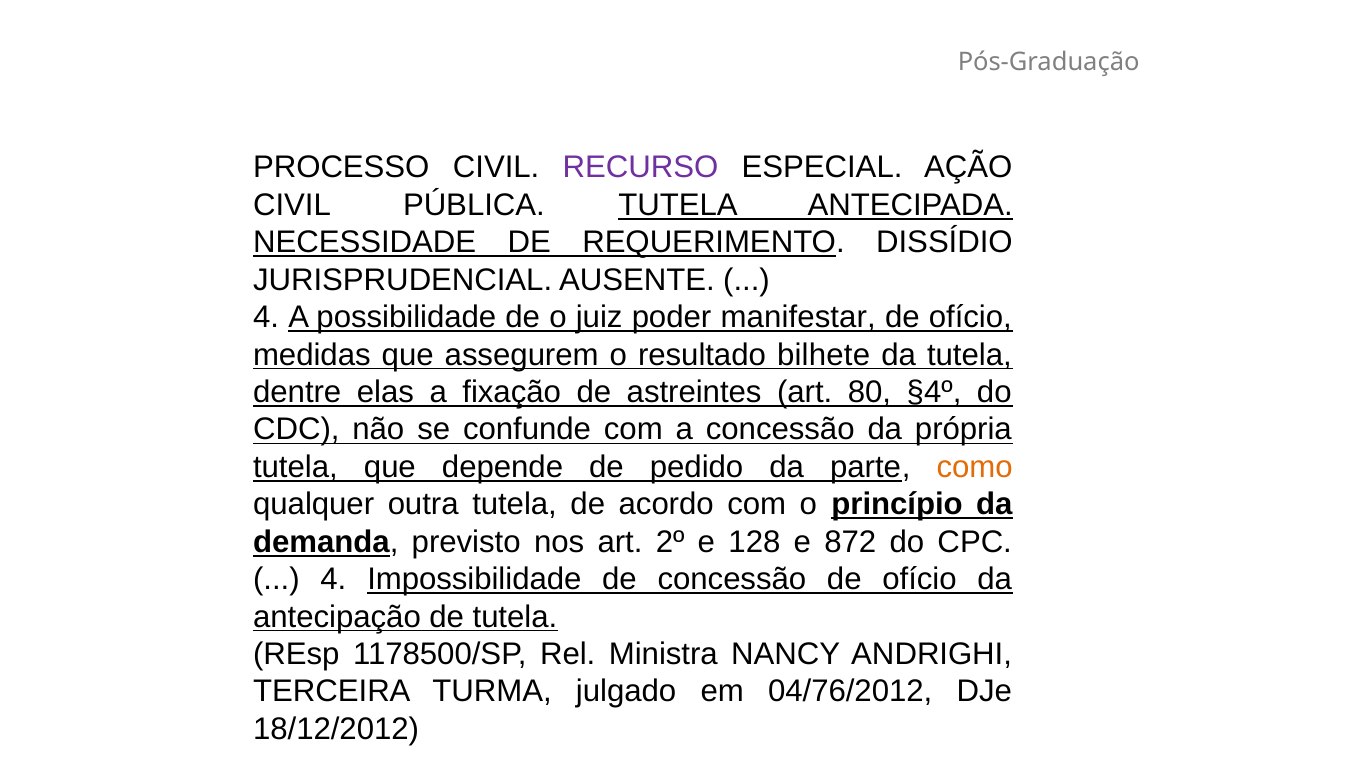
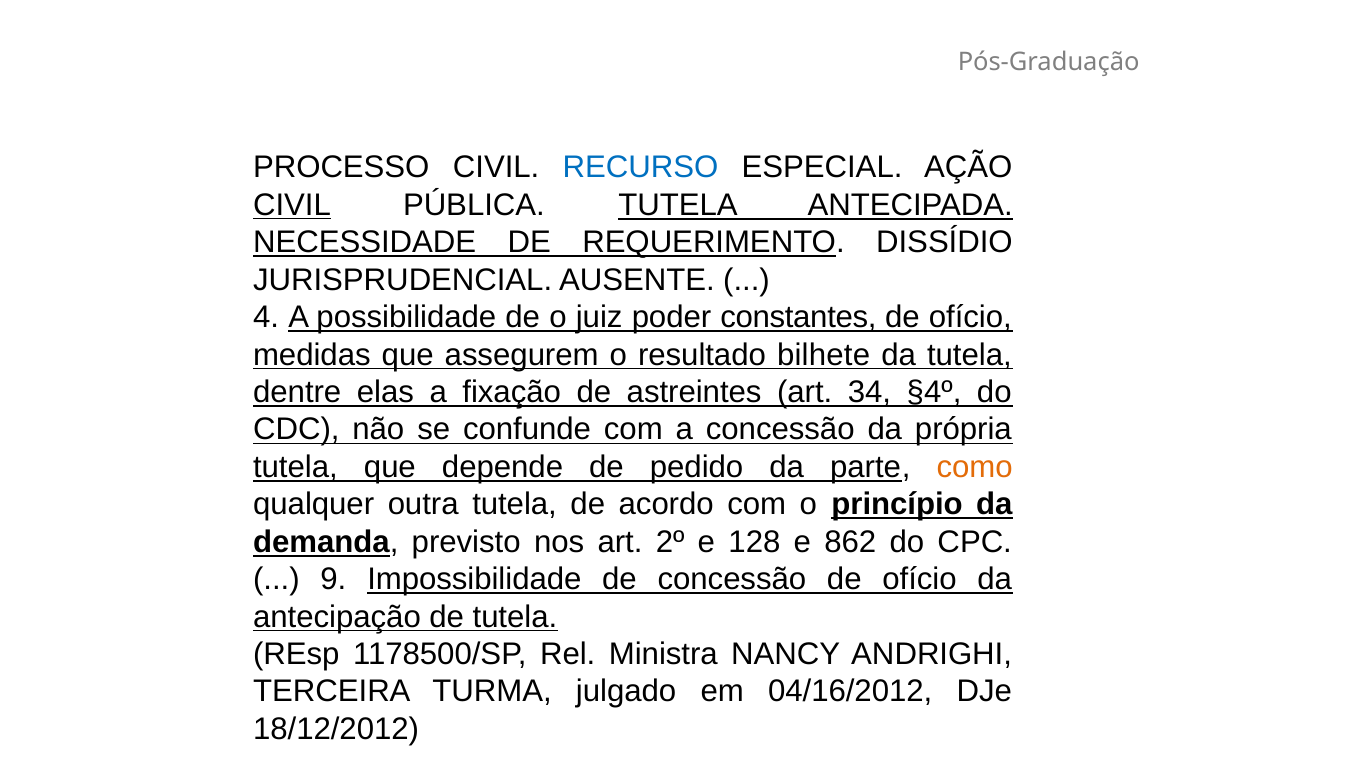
RECURSO colour: purple -> blue
CIVIL at (292, 205) underline: none -> present
manifestar: manifestar -> constantes
80: 80 -> 34
872: 872 -> 862
4 at (333, 579): 4 -> 9
04/76/2012: 04/76/2012 -> 04/16/2012
